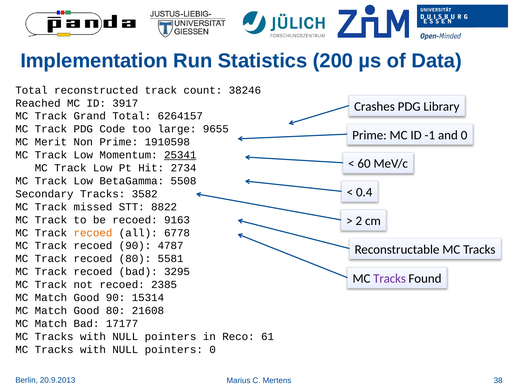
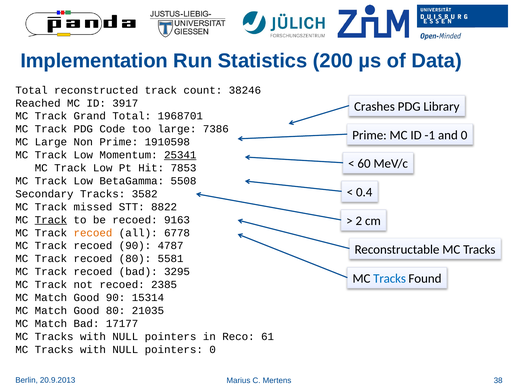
6264157: 6264157 -> 1968701
9655: 9655 -> 7386
MC Merit: Merit -> Large
2734: 2734 -> 7853
Track at (51, 220) underline: none -> present
Tracks at (390, 278) colour: purple -> blue
21608: 21608 -> 21035
